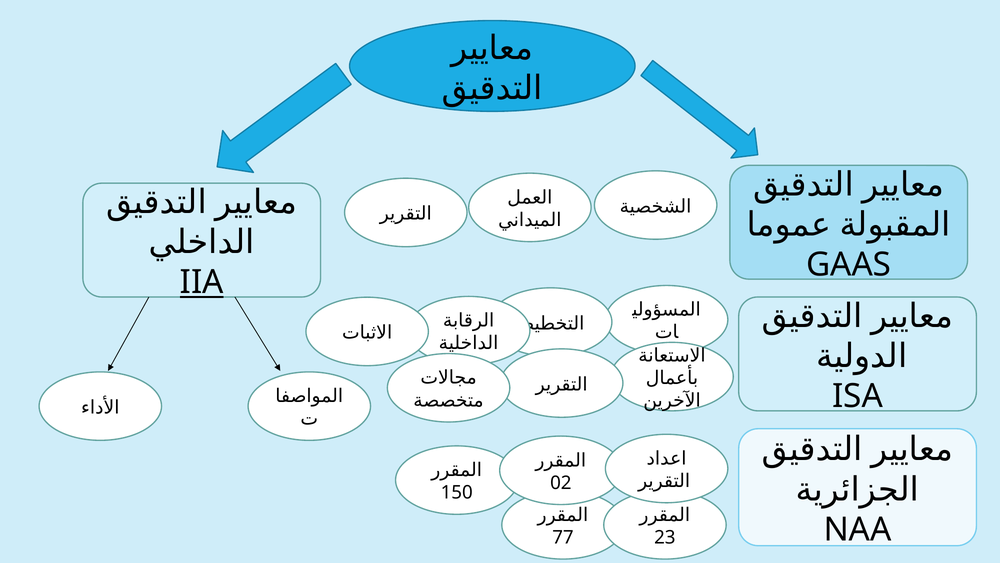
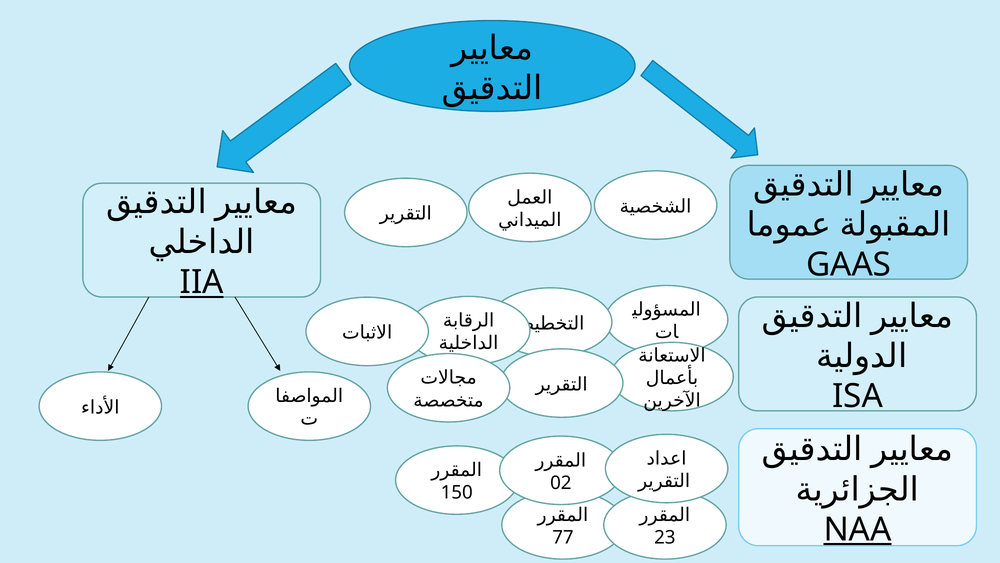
NAA underline: none -> present
